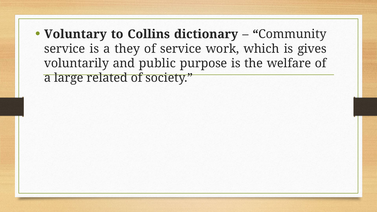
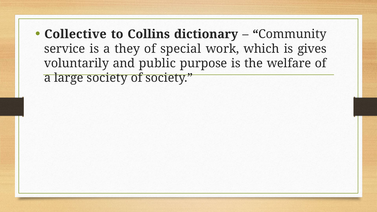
Voluntary: Voluntary -> Collective
of service: service -> special
large related: related -> society
